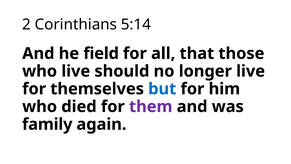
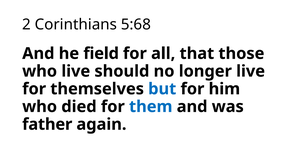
5:14: 5:14 -> 5:68
them colour: purple -> blue
family: family -> father
